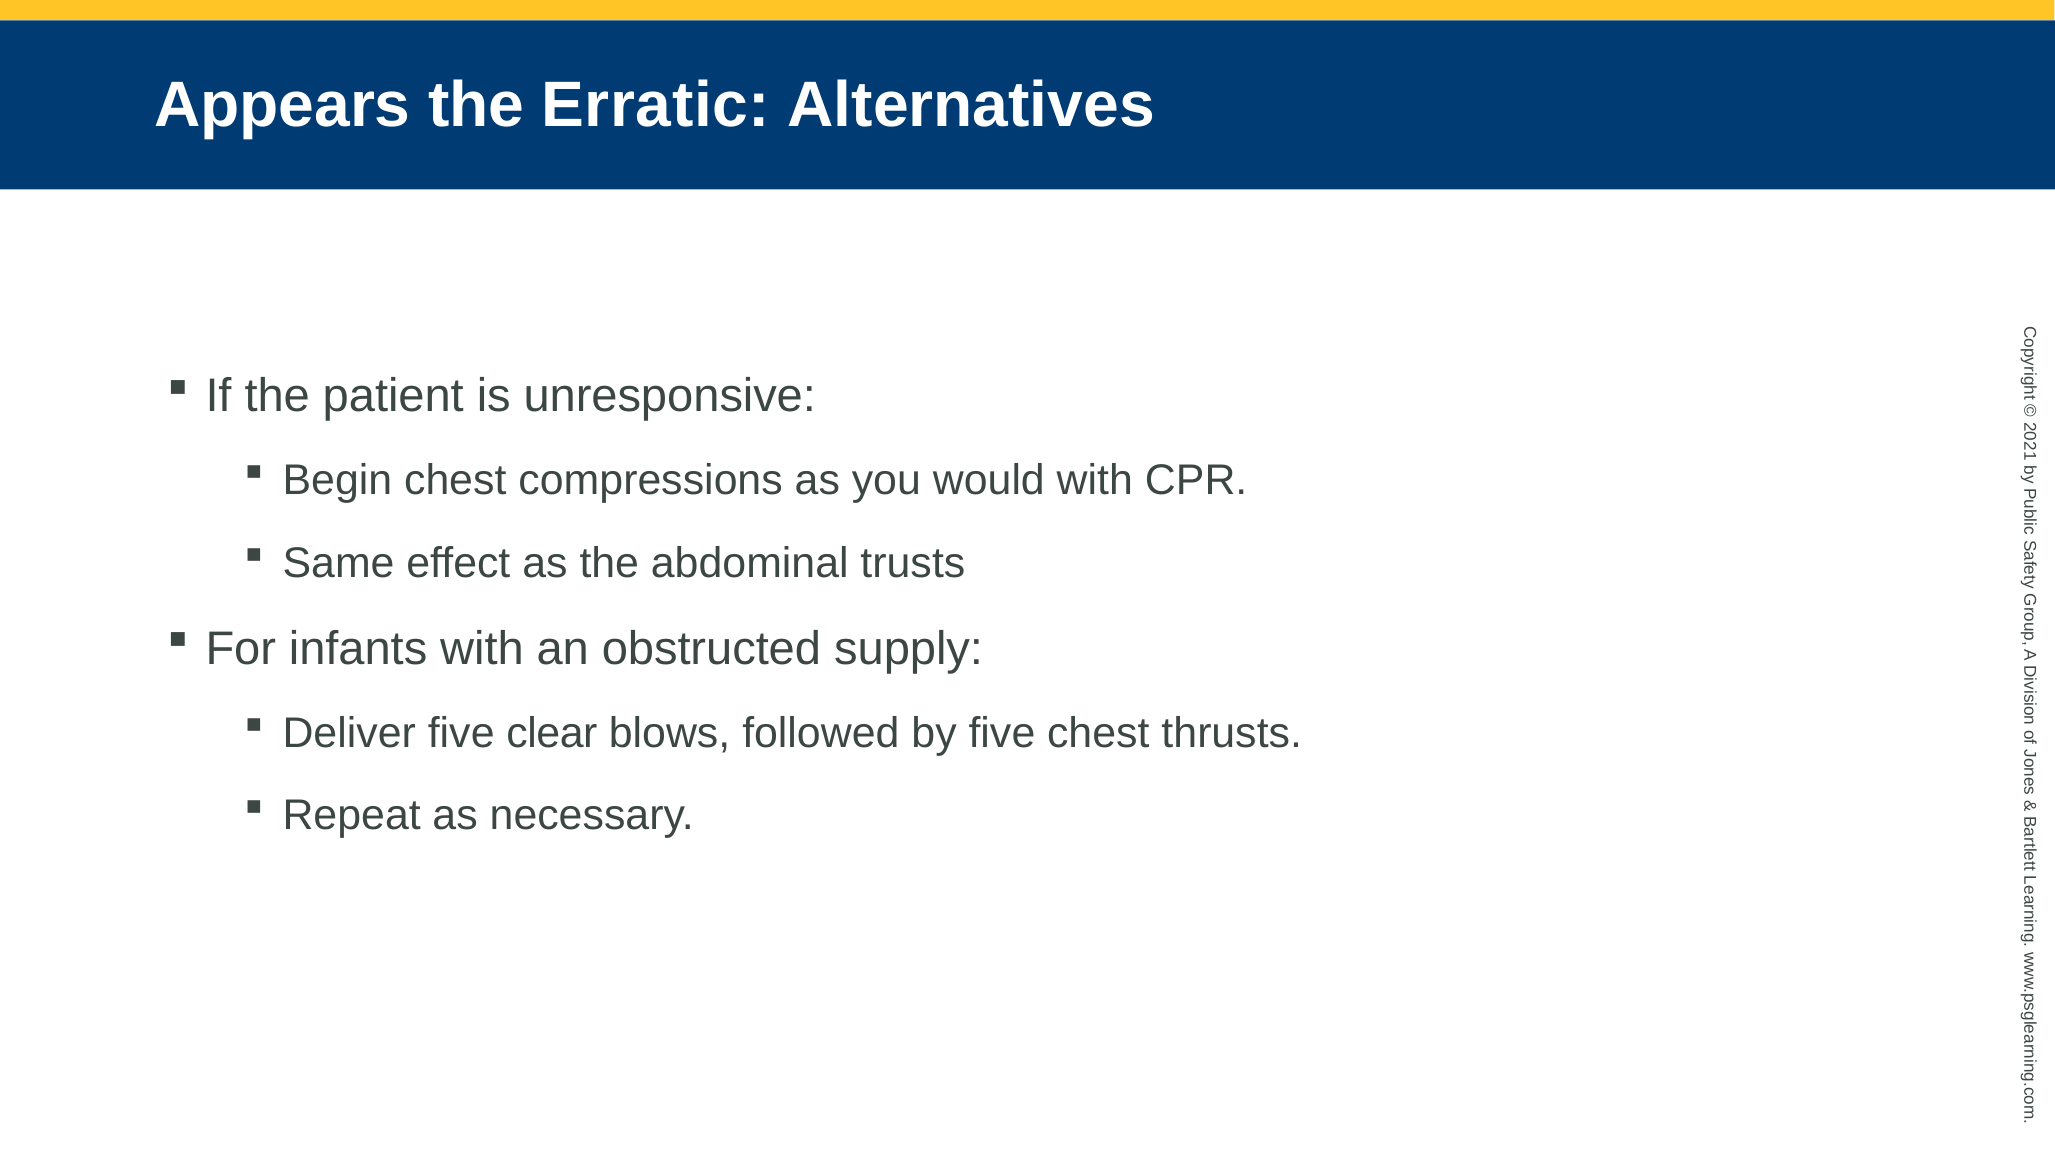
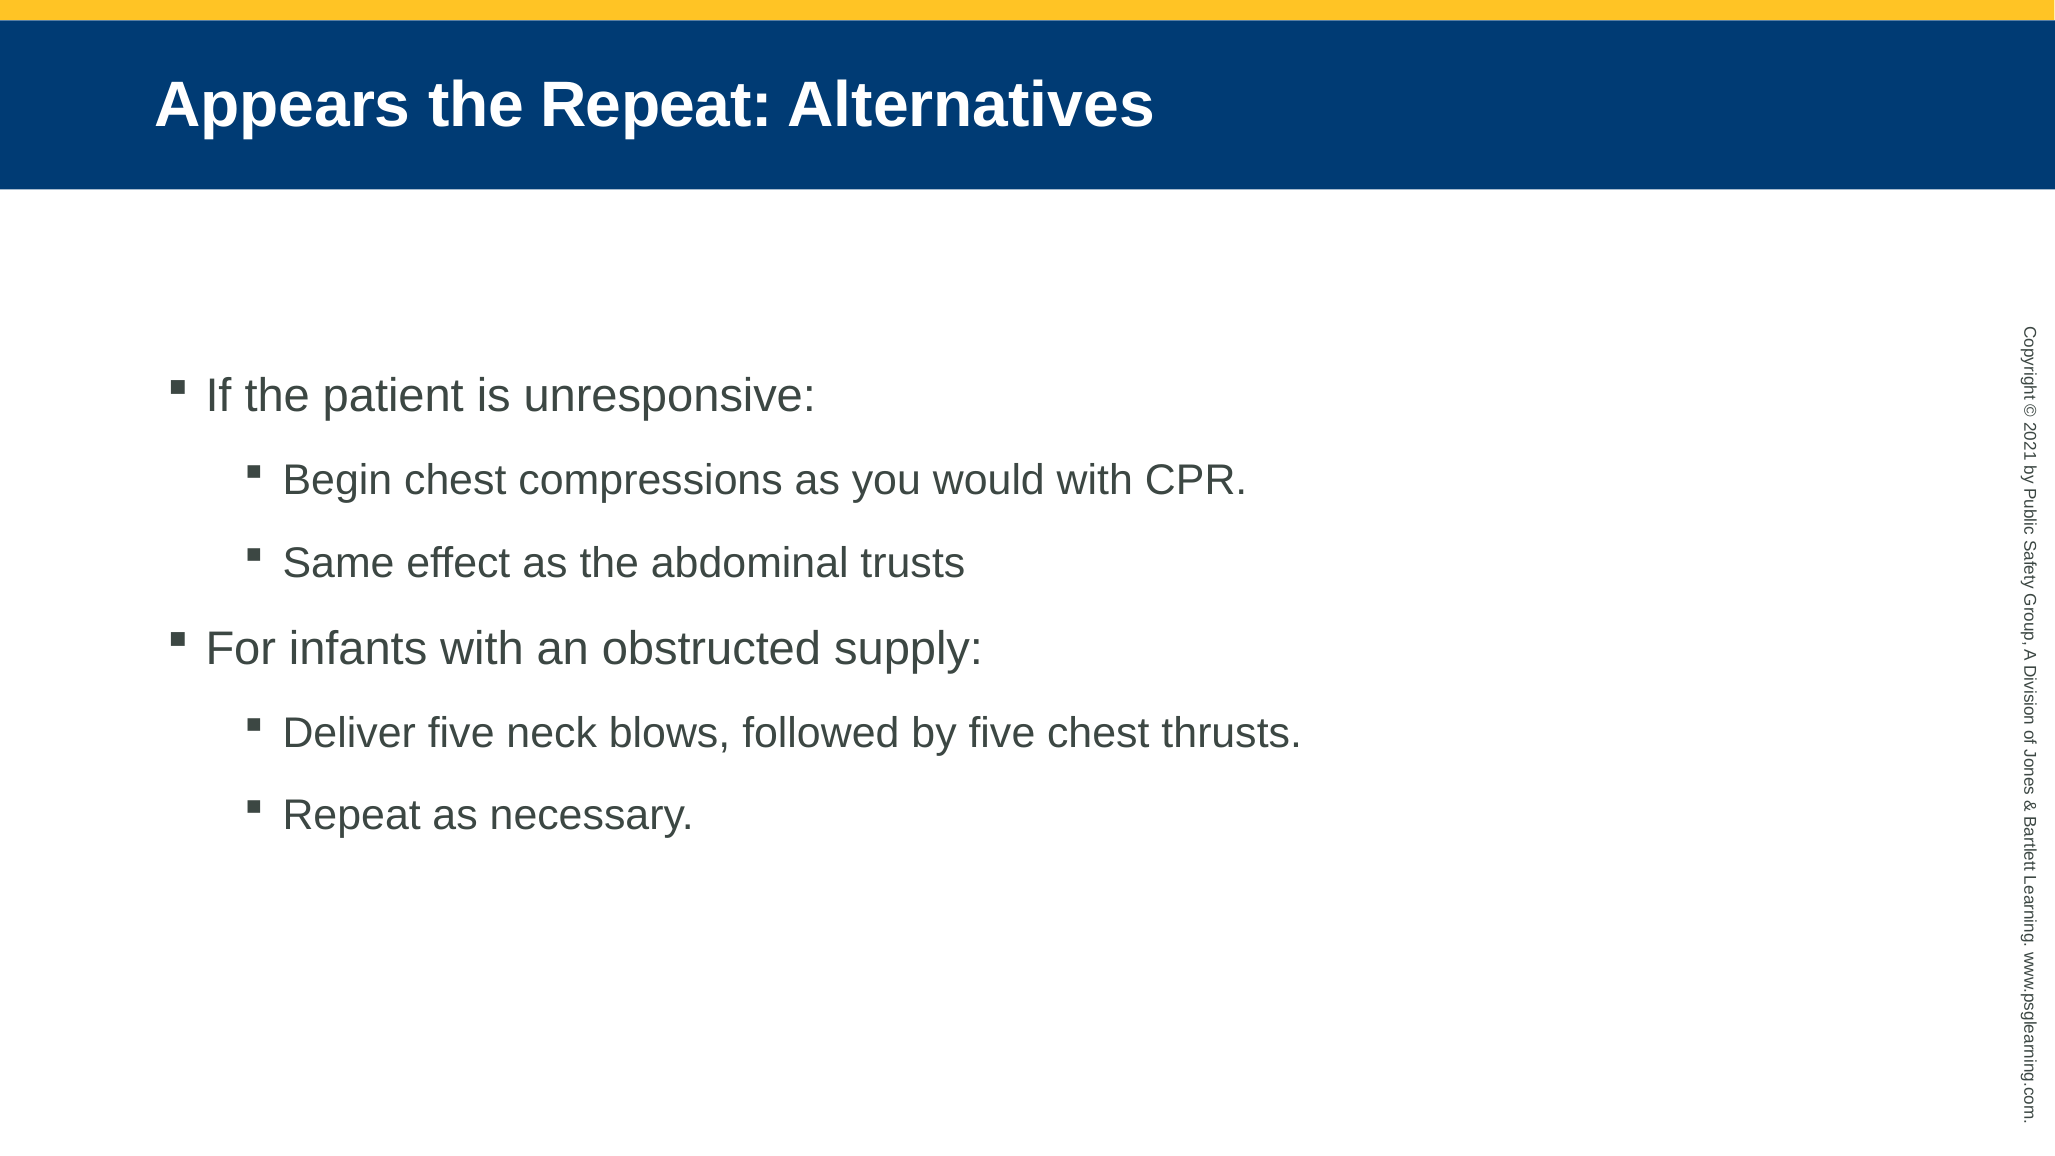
the Erratic: Erratic -> Repeat
clear: clear -> neck
